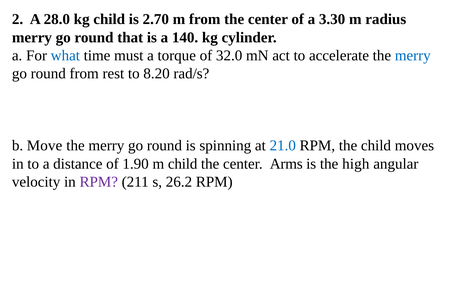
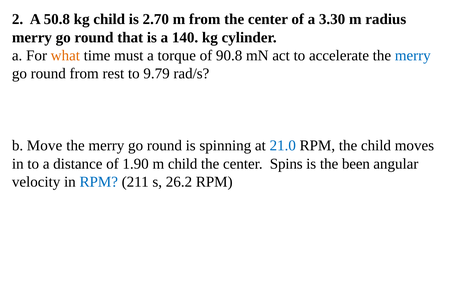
28.0: 28.0 -> 50.8
what colour: blue -> orange
32.0: 32.0 -> 90.8
8.20: 8.20 -> 9.79
Arms: Arms -> Spins
high: high -> been
RPM at (99, 182) colour: purple -> blue
